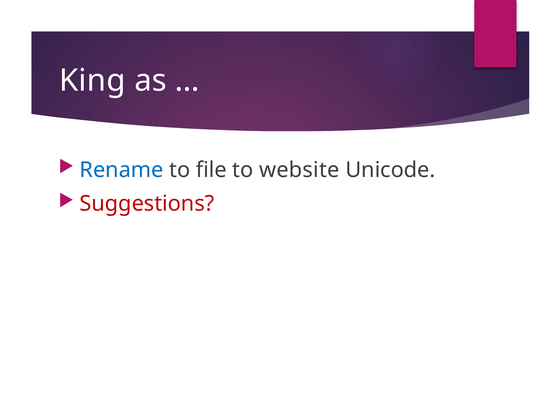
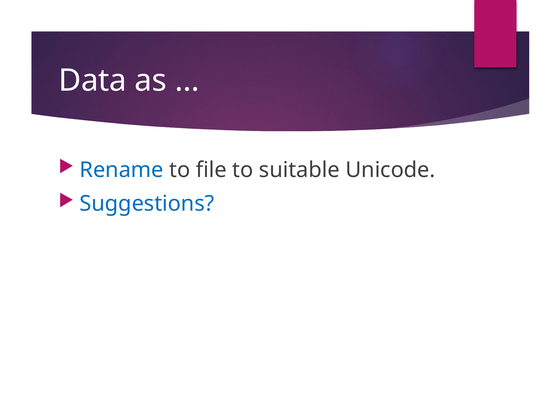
King: King -> Data
website: website -> suitable
Suggestions colour: red -> blue
